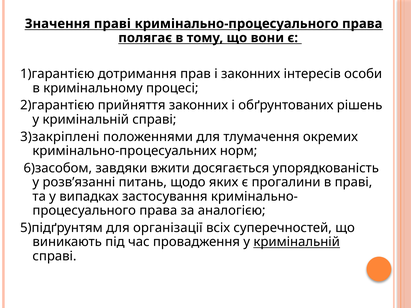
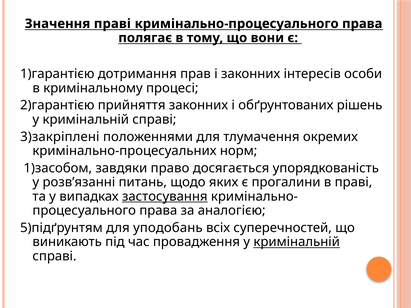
6)засобом: 6)засобом -> 1)засобом
вжити: вжити -> право
застосування underline: none -> present
організації: організації -> уподобань
